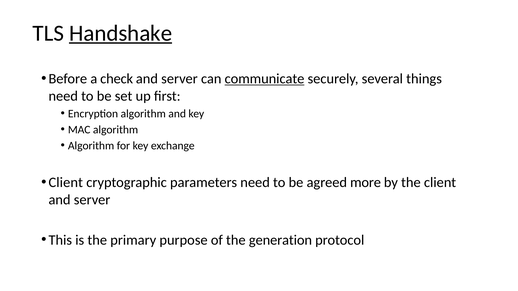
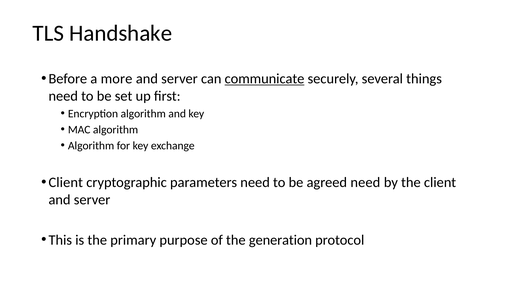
Handshake underline: present -> none
check: check -> more
agreed more: more -> need
